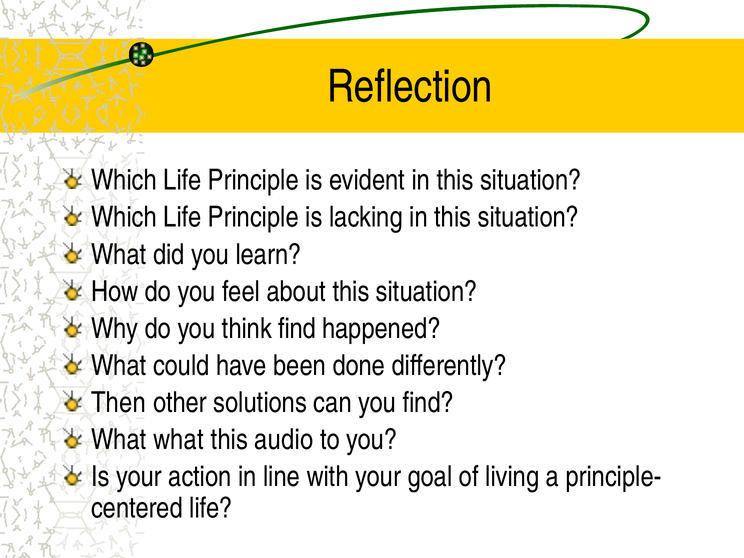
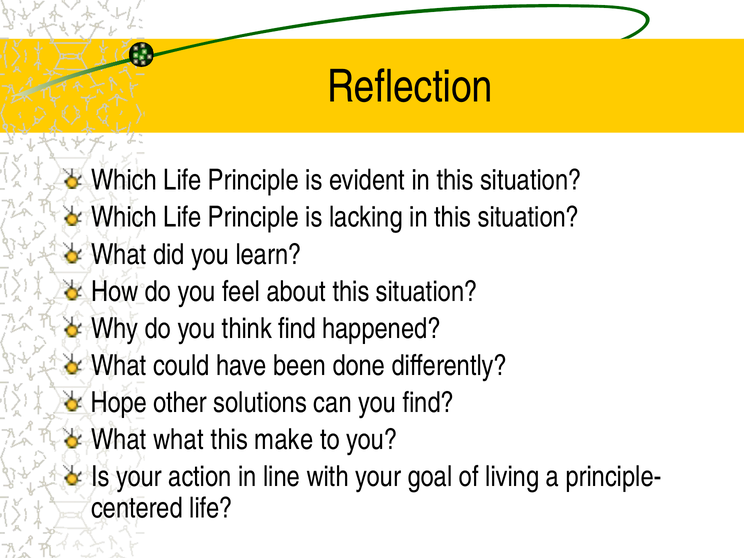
Then: Then -> Hope
audio: audio -> make
